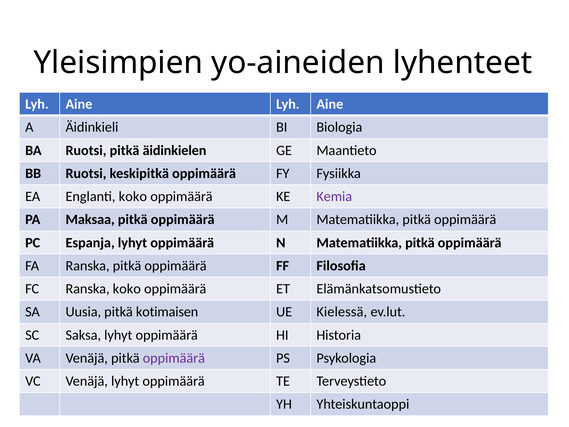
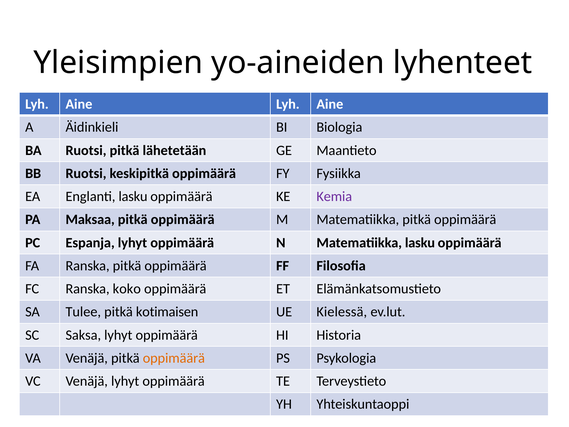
äidinkielen: äidinkielen -> lähetetään
Englanti koko: koko -> lasku
N Matematiikka pitkä: pitkä -> lasku
Uusia: Uusia -> Tulee
oppimäärä at (174, 358) colour: purple -> orange
